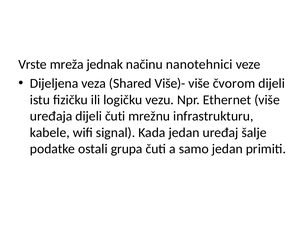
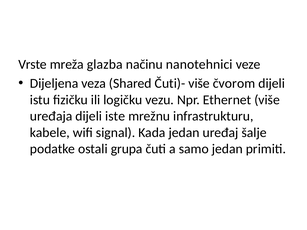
jednak: jednak -> glazba
Više)-: Više)- -> Čuti)-
dijeli čuti: čuti -> iste
